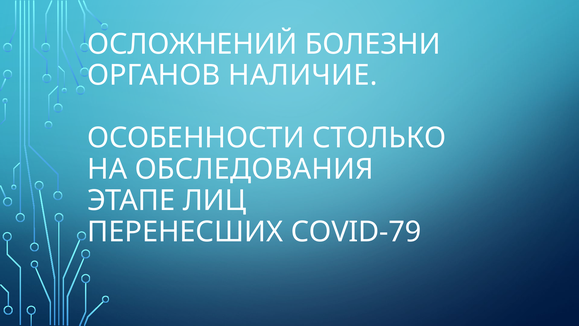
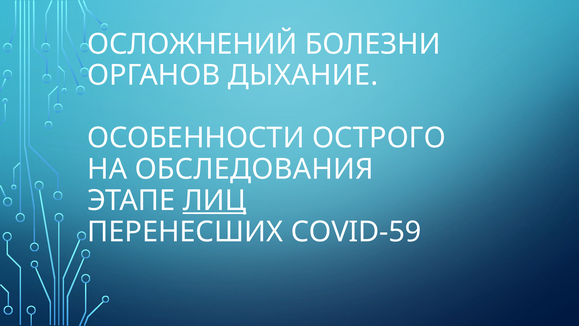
НАЛИЧИЕ: НАЛИЧИЕ -> ДЫХАНИЕ
СТОЛЬКО: СТОЛЬКО -> ОСТРОГО
ЛИЦ underline: none -> present
COVID-79: COVID-79 -> COVID-59
